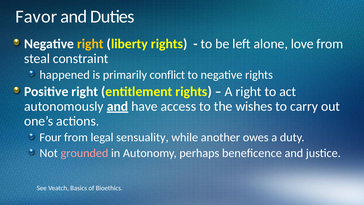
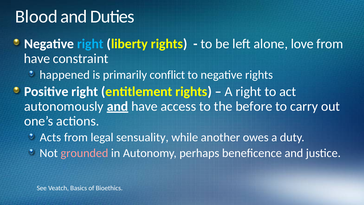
Favor: Favor -> Blood
right at (90, 44) colour: yellow -> light blue
steal at (37, 58): steal -> have
wishes: wishes -> before
Four: Four -> Acts
